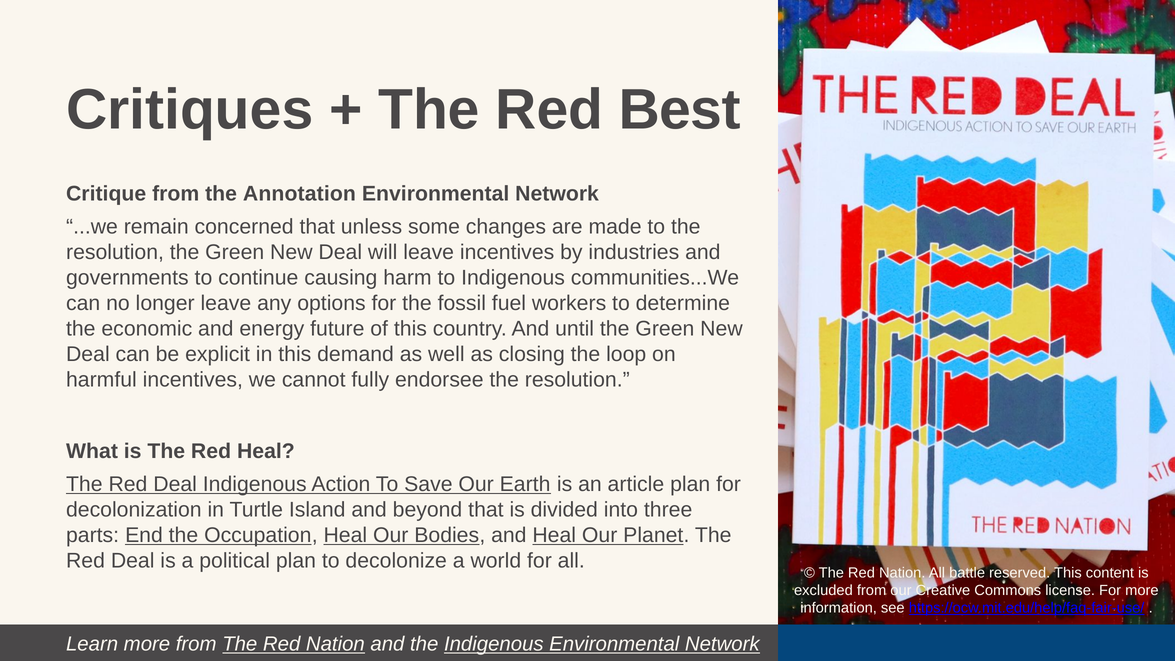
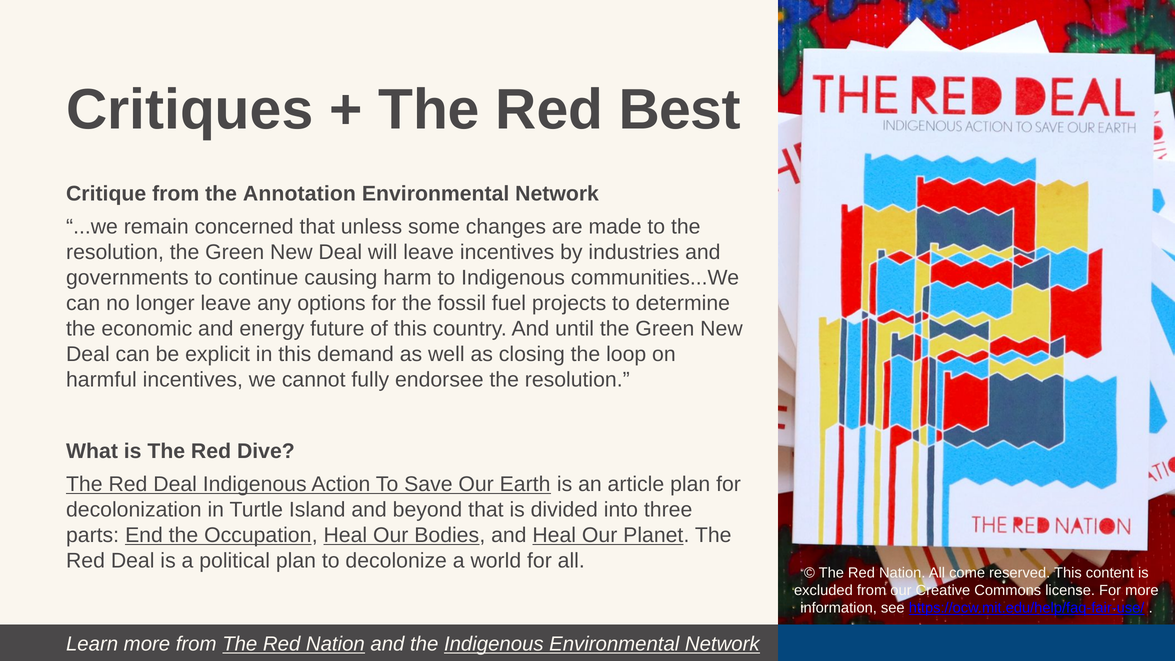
workers: workers -> projects
Red Heal: Heal -> Dive
battle: battle -> come
